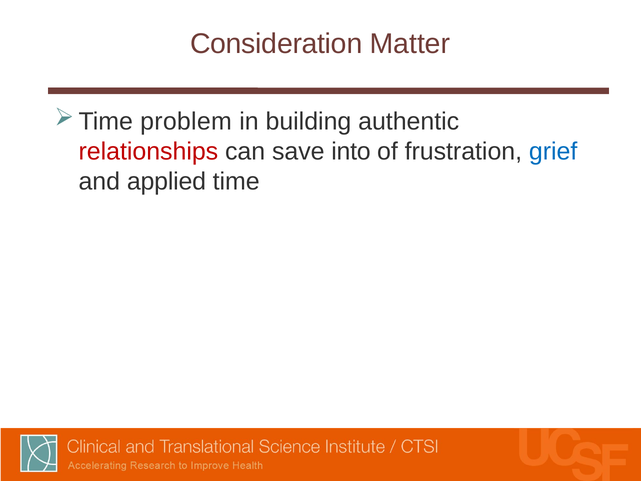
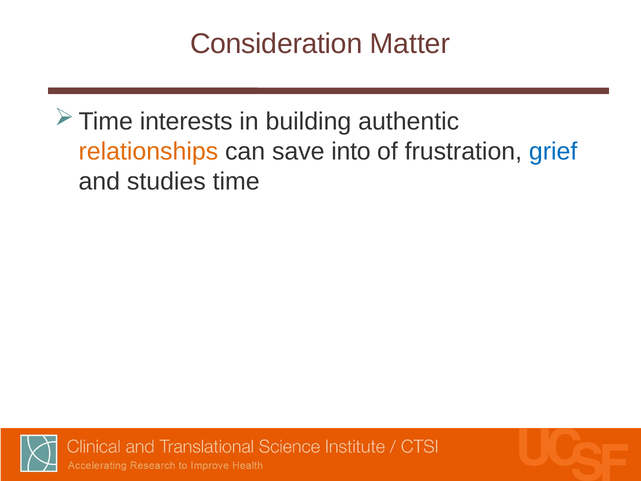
problem: problem -> interests
relationships colour: red -> orange
applied: applied -> studies
